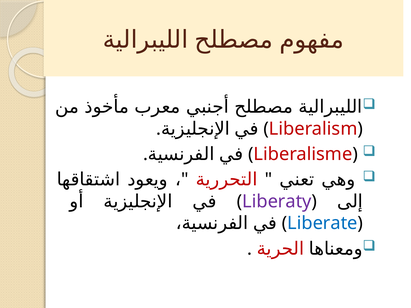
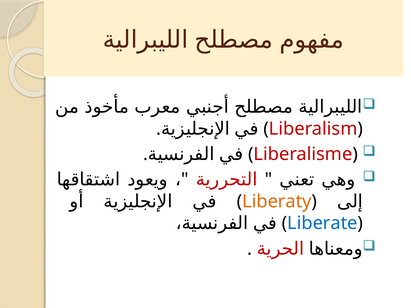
Liberaty colour: purple -> orange
